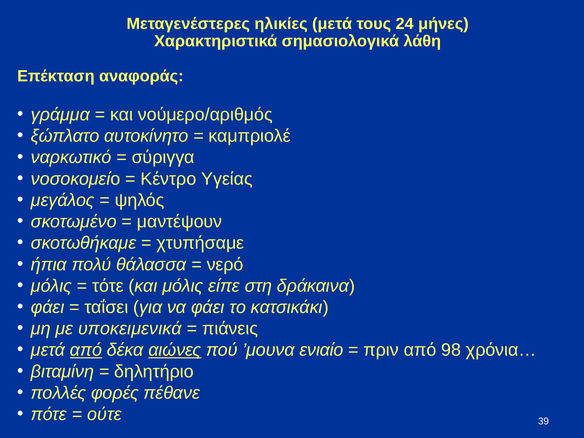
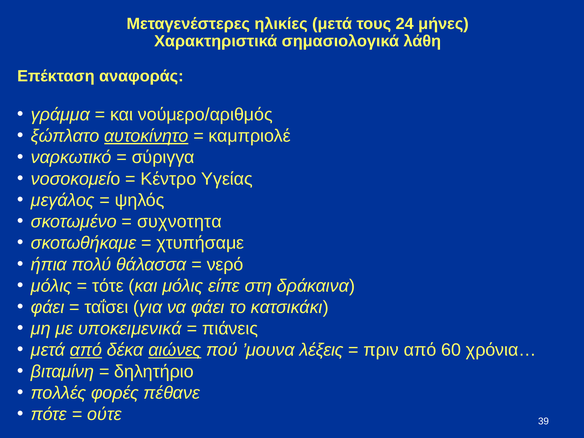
αυτοκίνητο underline: none -> present
μαντέψουν: μαντέψουν -> συχνοτητα
ενιαίο: ενιαίο -> λέξεις
98: 98 -> 60
